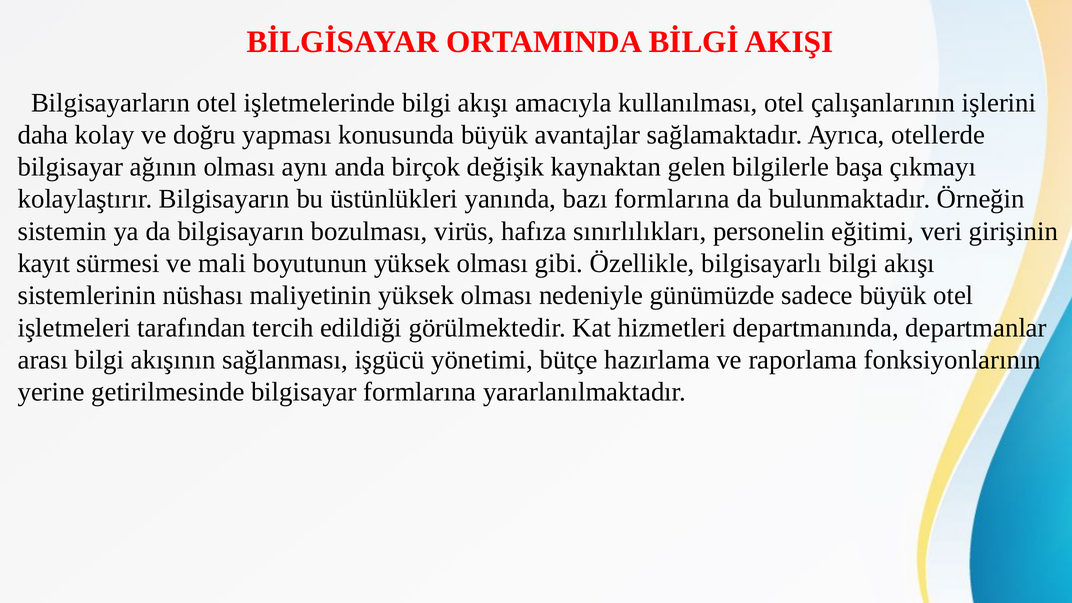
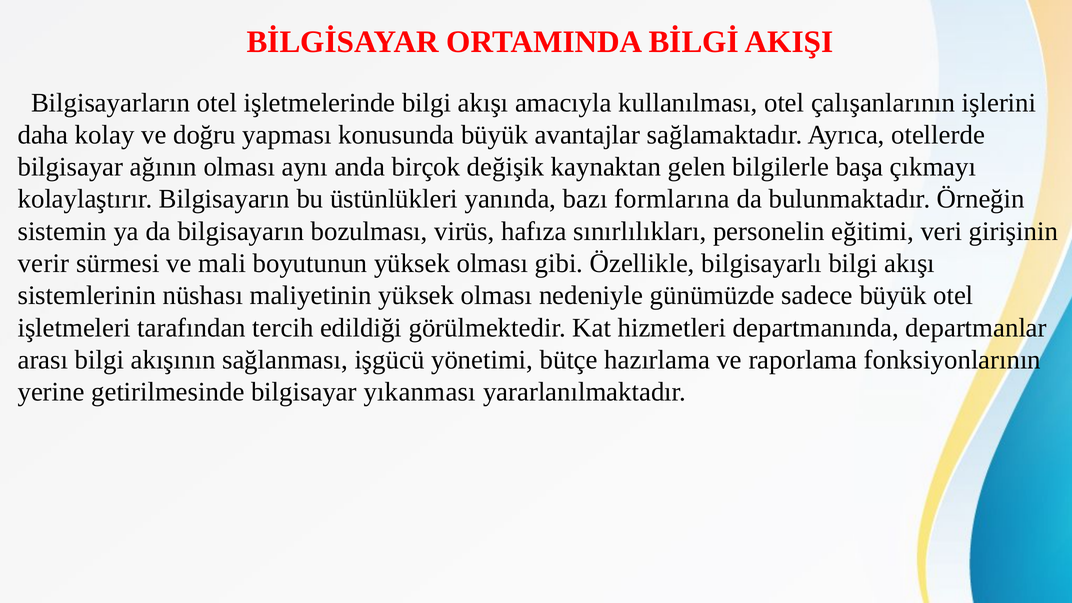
kayıt: kayıt -> verir
bilgisayar formlarına: formlarına -> yıkanması
